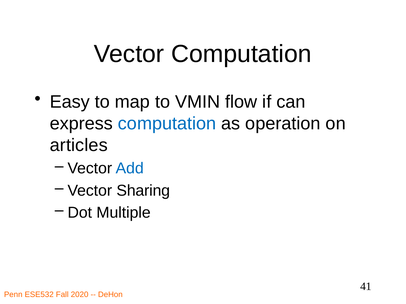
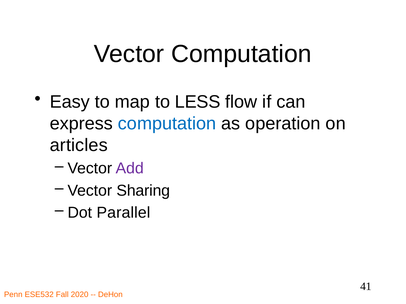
VMIN: VMIN -> LESS
Add colour: blue -> purple
Multiple: Multiple -> Parallel
